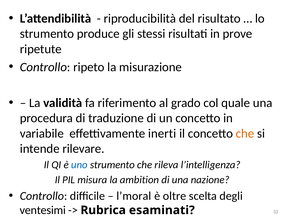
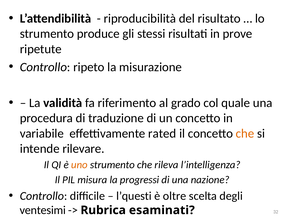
inerti: inerti -> rated
uno colour: blue -> orange
ambition: ambition -> progressi
l’moral: l’moral -> l’questi
